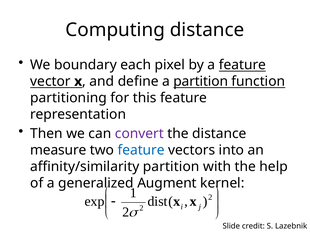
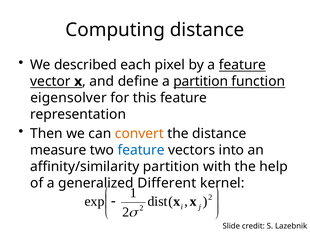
boundary: boundary -> described
partitioning: partitioning -> eigensolver
convert colour: purple -> orange
Augment: Augment -> Different
